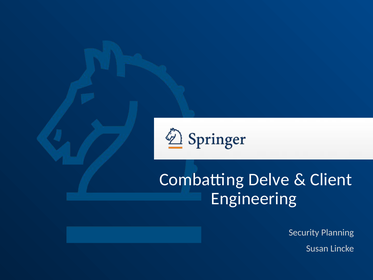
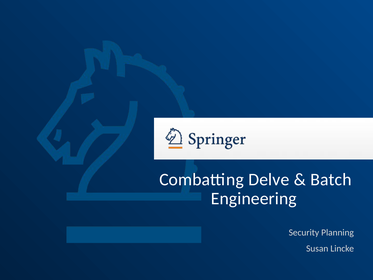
Client: Client -> Batch
